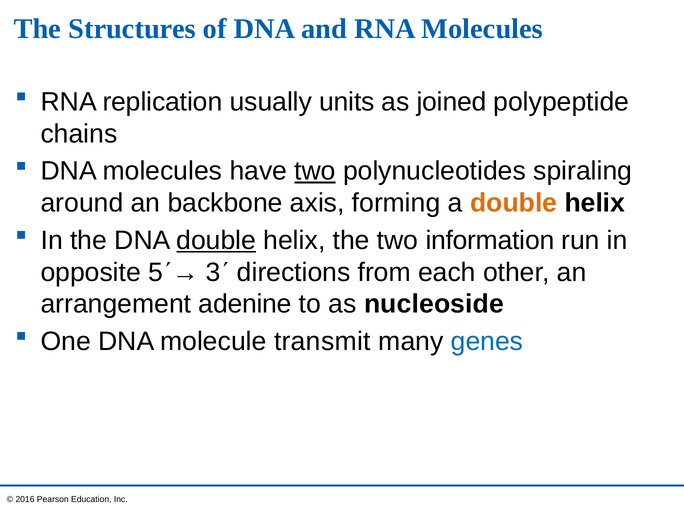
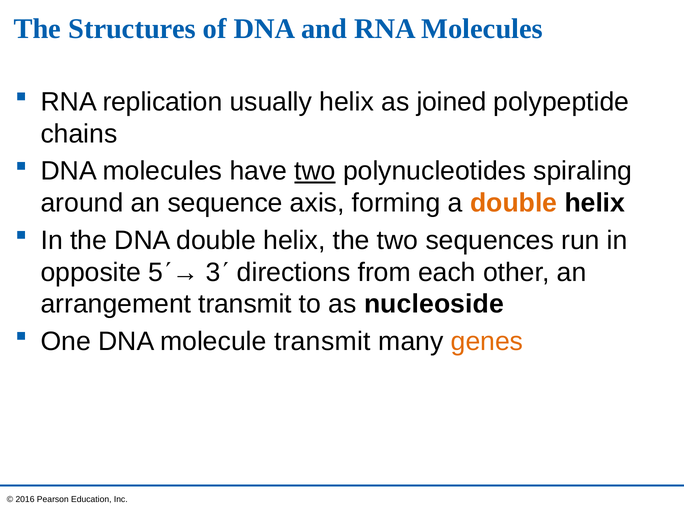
usually units: units -> helix
backbone: backbone -> sequence
double at (216, 240) underline: present -> none
information: information -> sequences
arrangement adenine: adenine -> transmit
genes colour: blue -> orange
